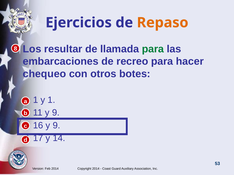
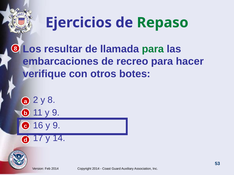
Repaso colour: orange -> green
chequeo: chequeo -> verifique
1 at (36, 100): 1 -> 2
y 1: 1 -> 8
